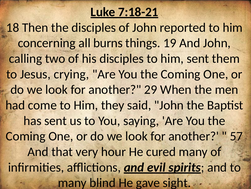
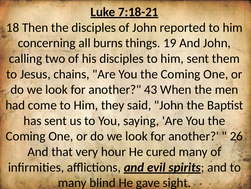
crying: crying -> chains
29: 29 -> 43
57: 57 -> 26
